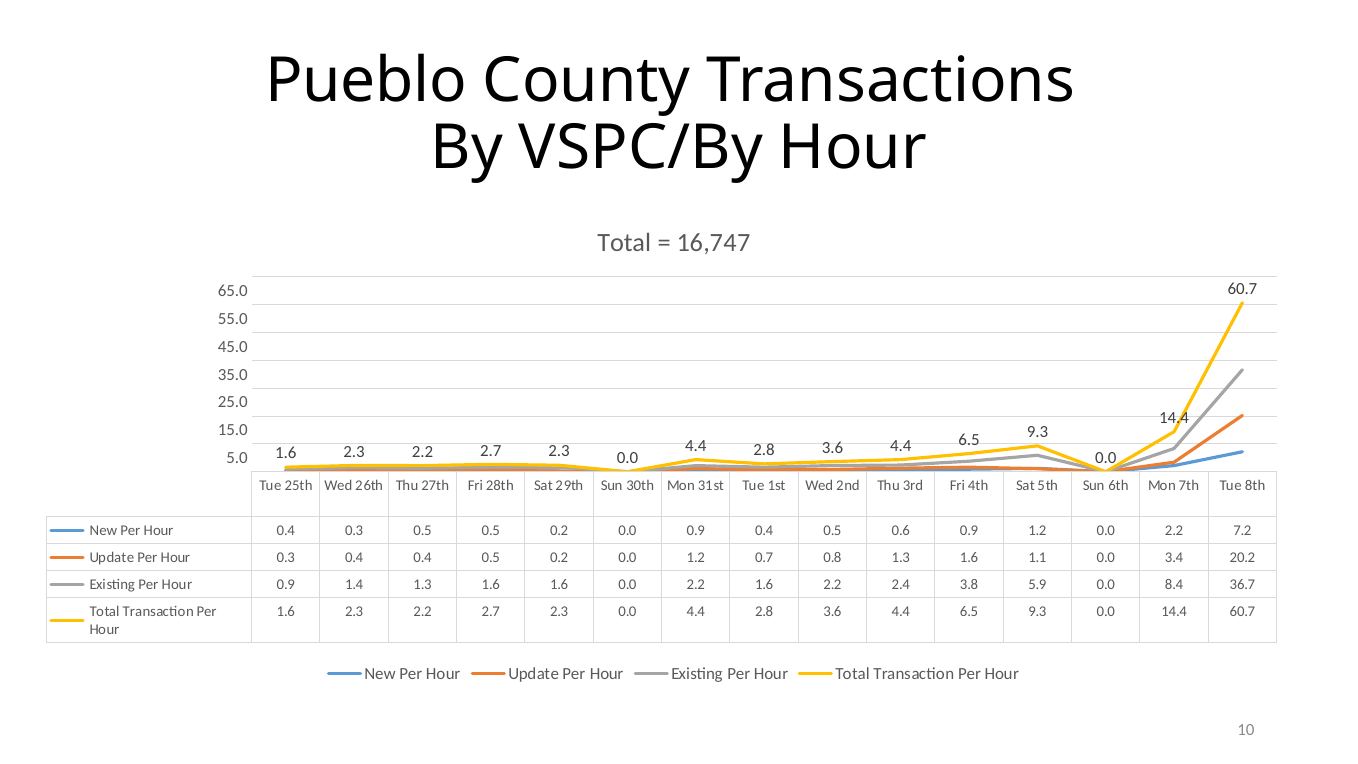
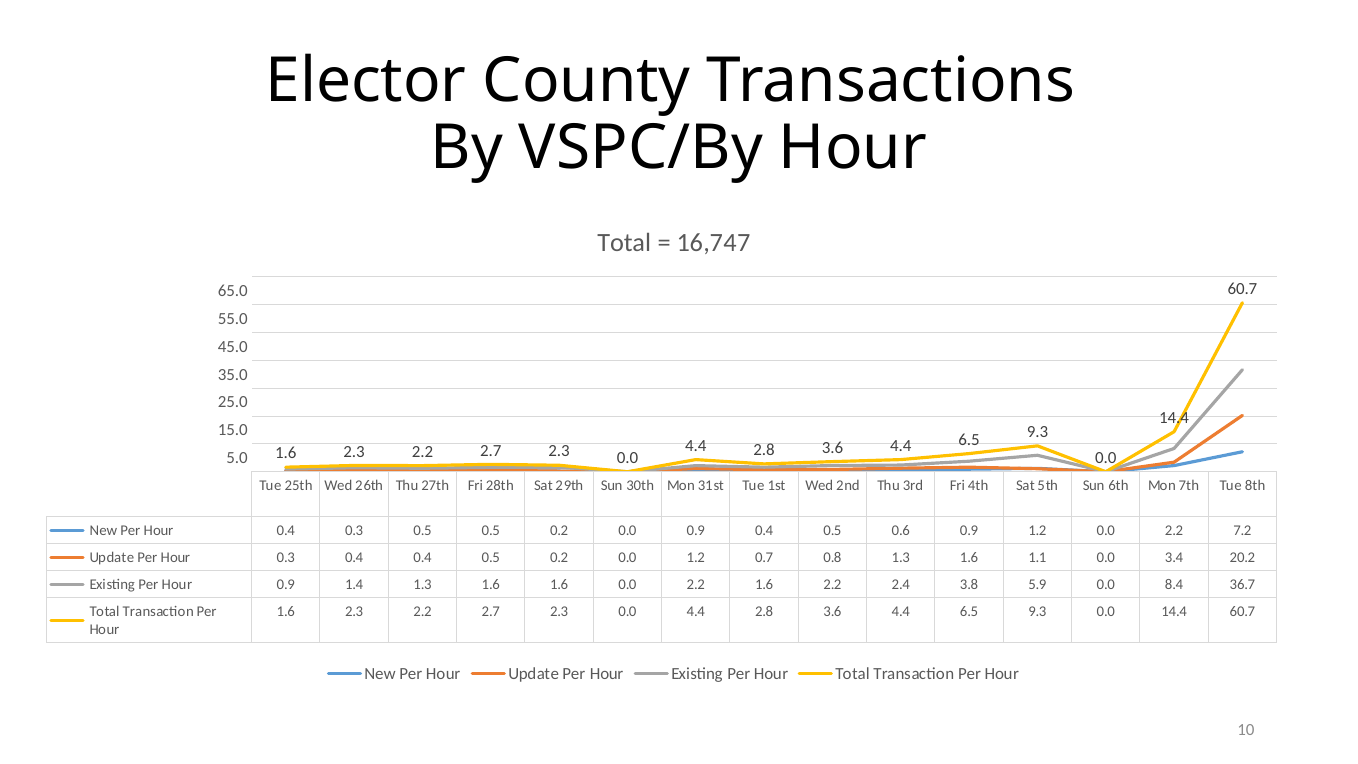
Pueblo: Pueblo -> Elector
